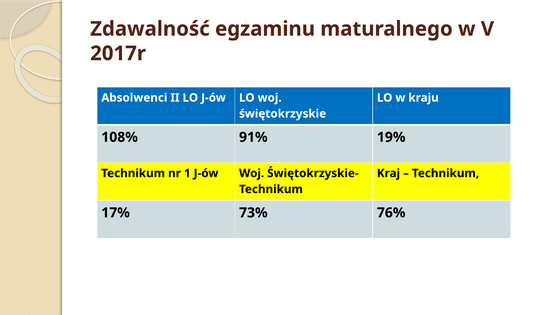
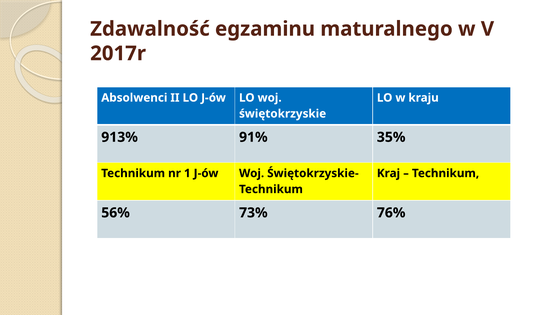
108%: 108% -> 913%
19%: 19% -> 35%
17%: 17% -> 56%
